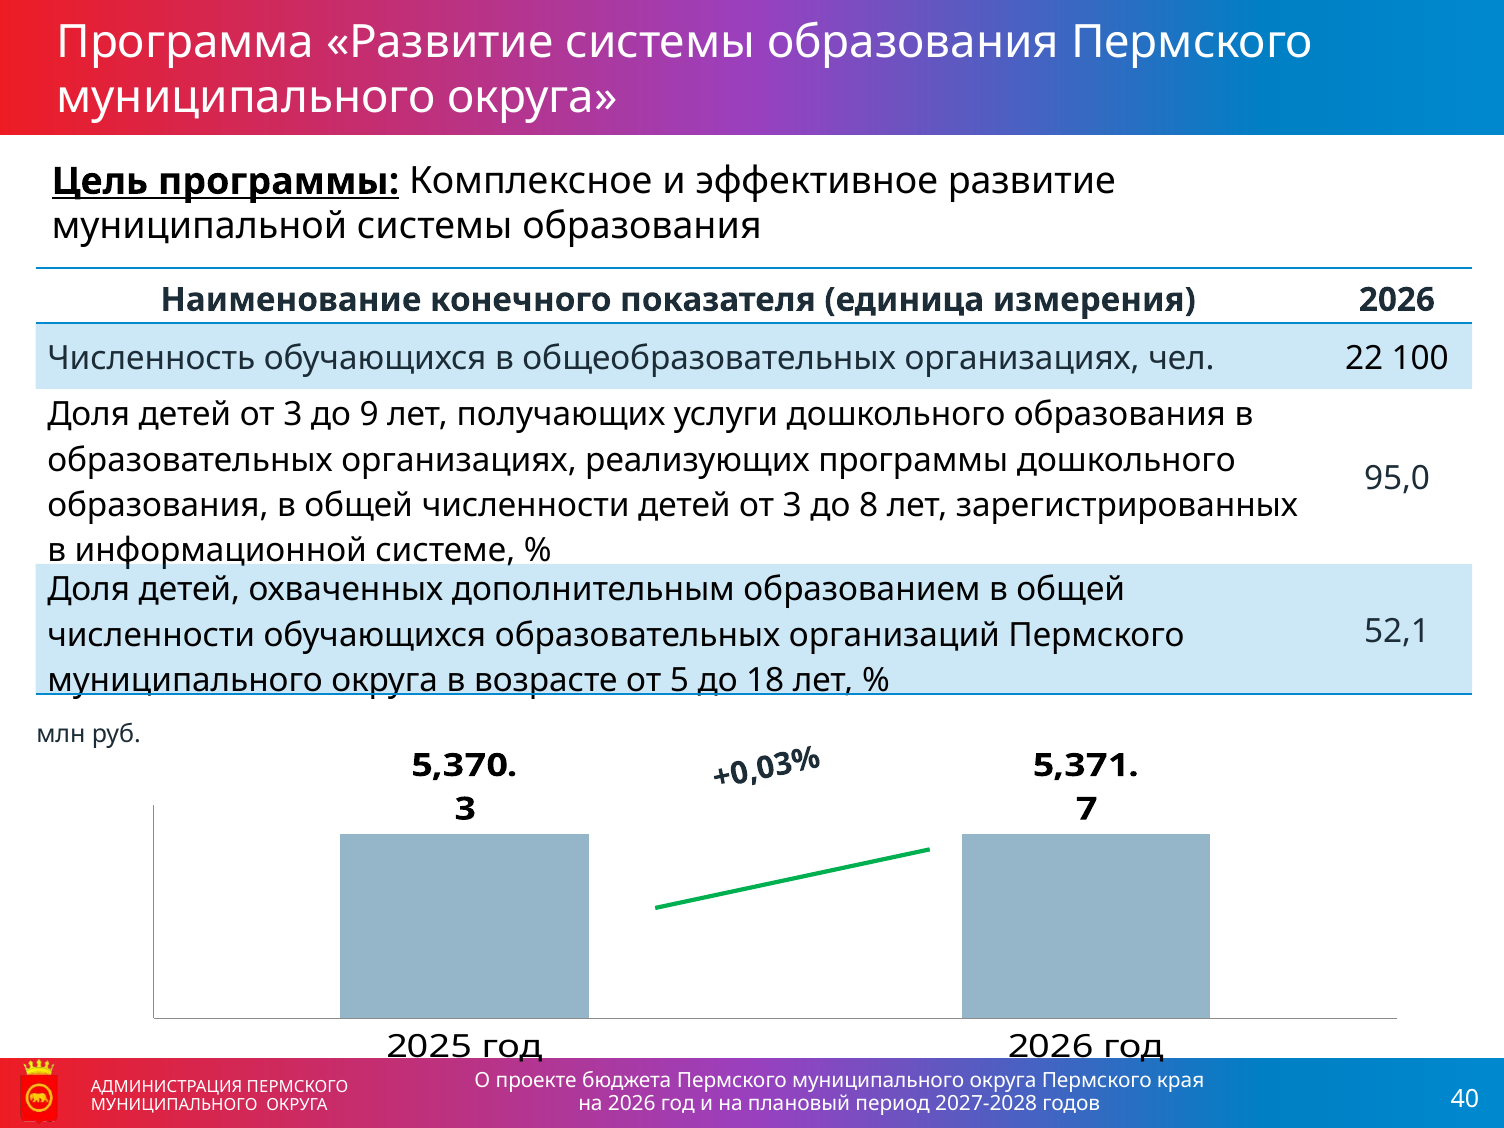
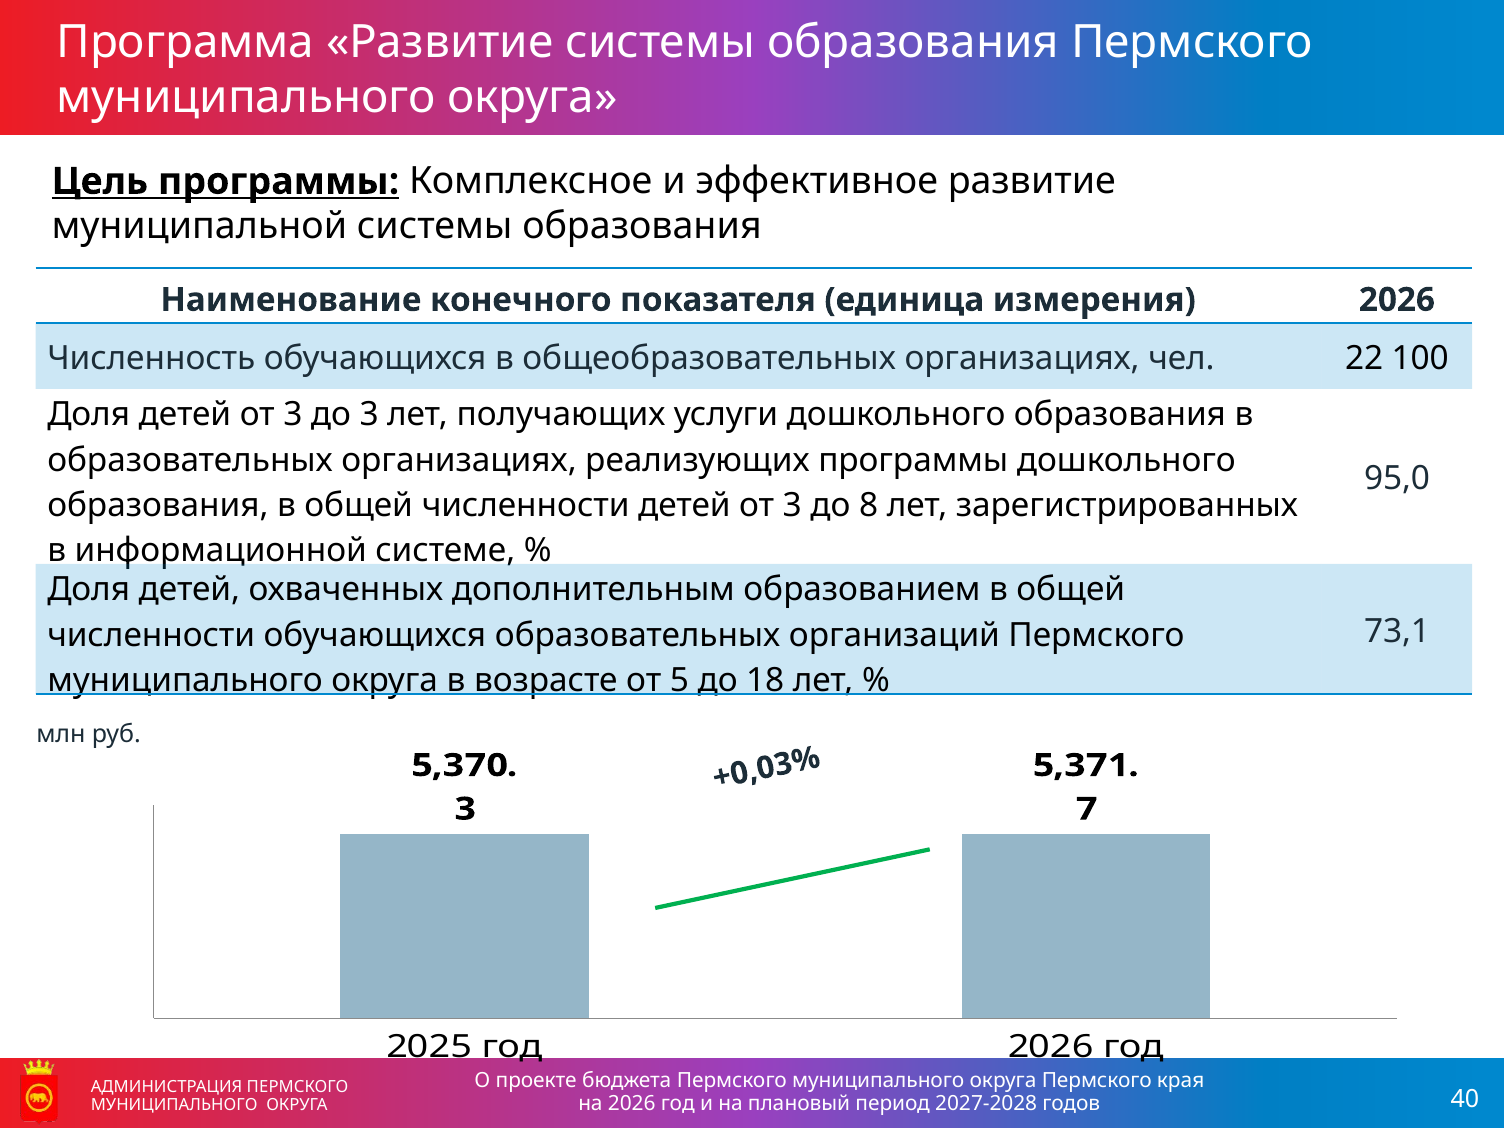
до 9: 9 -> 3
52,1: 52,1 -> 73,1
